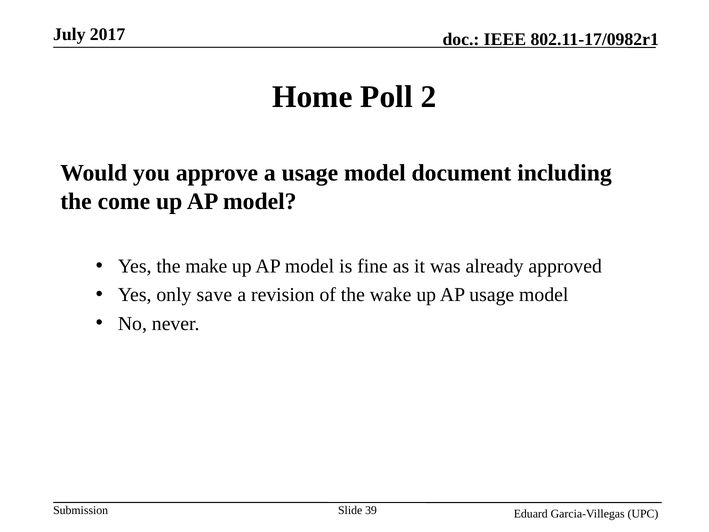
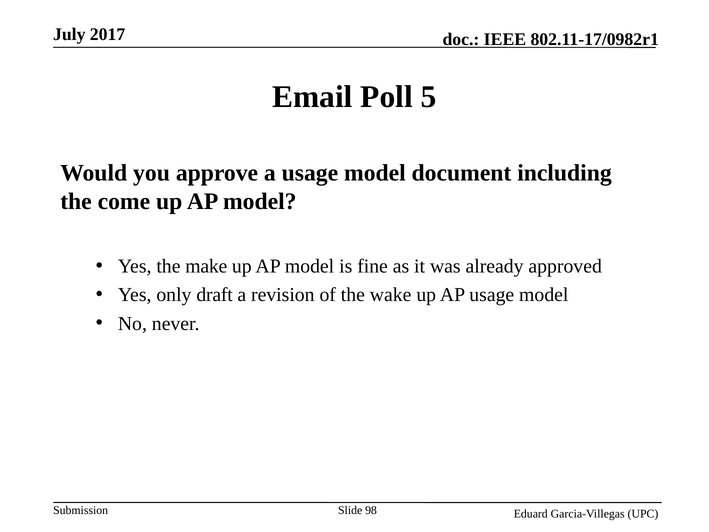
Home: Home -> Email
2: 2 -> 5
save: save -> draft
39: 39 -> 98
